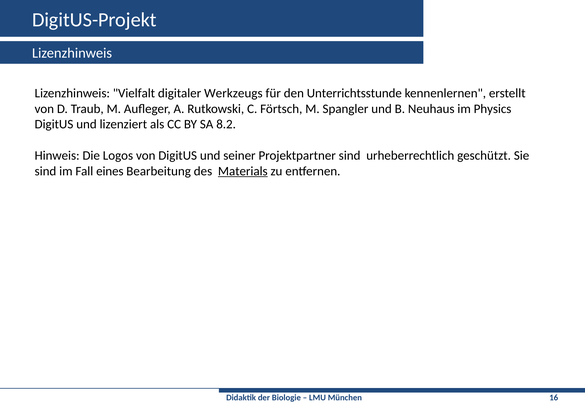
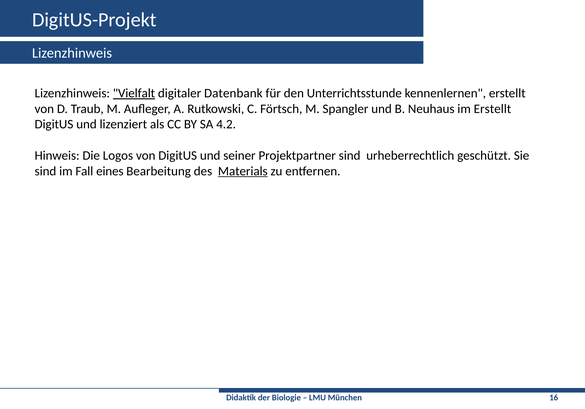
Vielfalt underline: none -> present
Werkzeugs: Werkzeugs -> Datenbank
im Physics: Physics -> Erstellt
8.2: 8.2 -> 4.2
